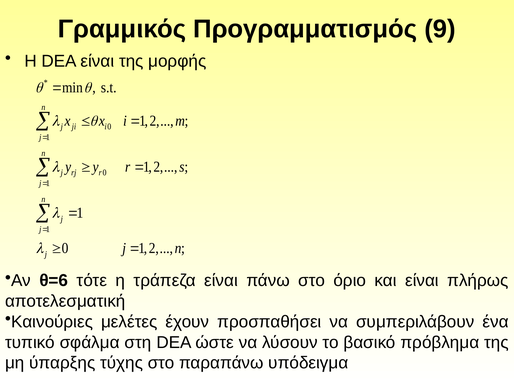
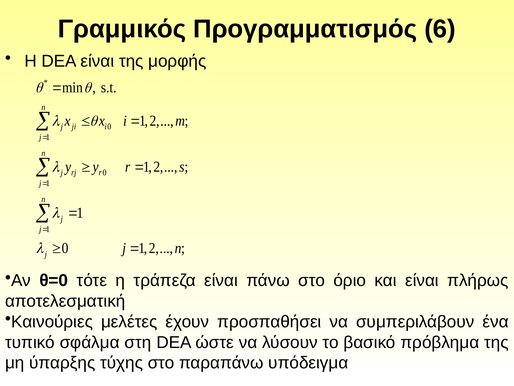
9: 9 -> 6
θ=6: θ=6 -> θ=0
